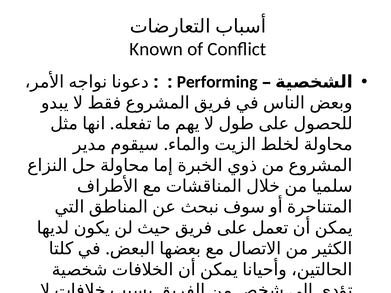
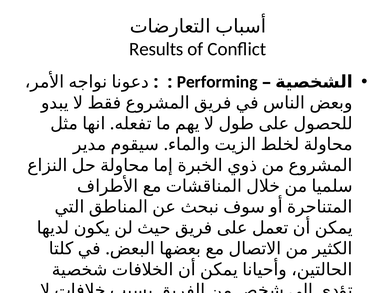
Known: Known -> Results
